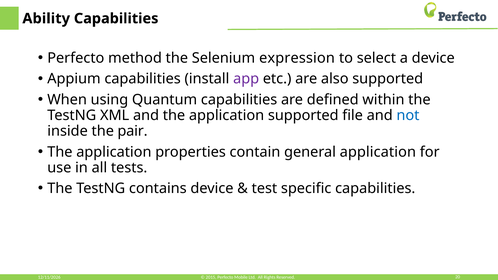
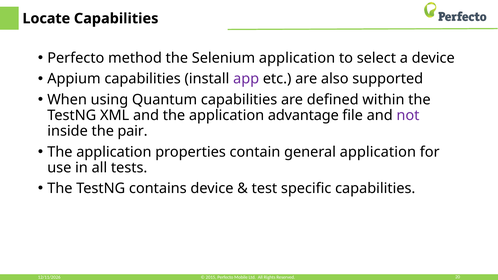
Ability: Ability -> Locate
Selenium expression: expression -> application
application supported: supported -> advantage
not colour: blue -> purple
